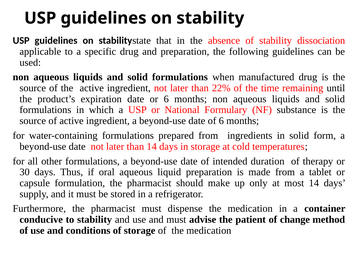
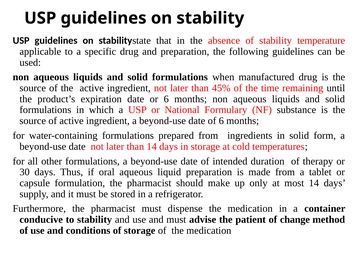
dissociation: dissociation -> temperature
22%: 22% -> 45%
